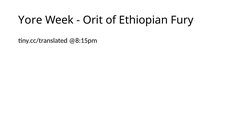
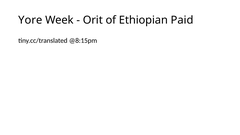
Fury: Fury -> Paid
